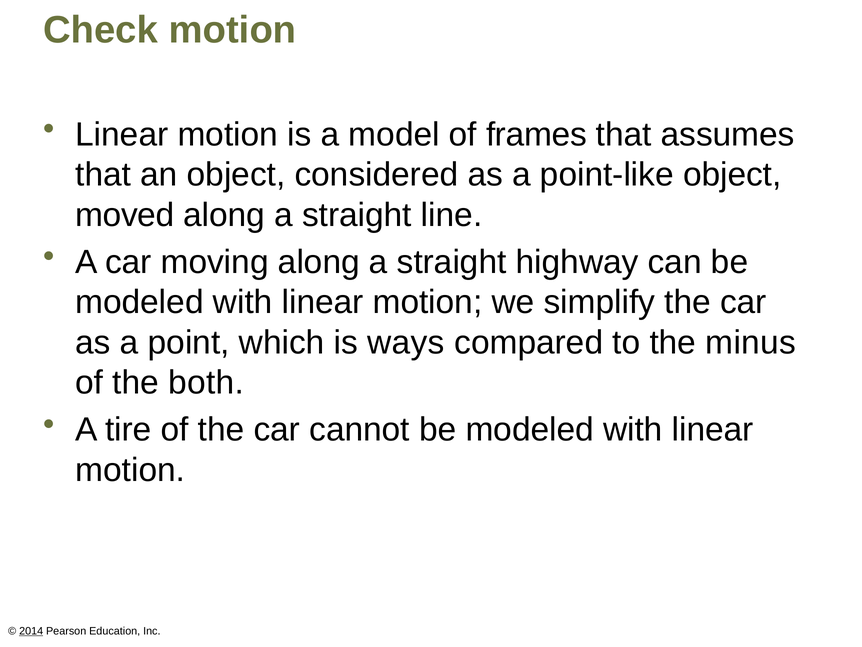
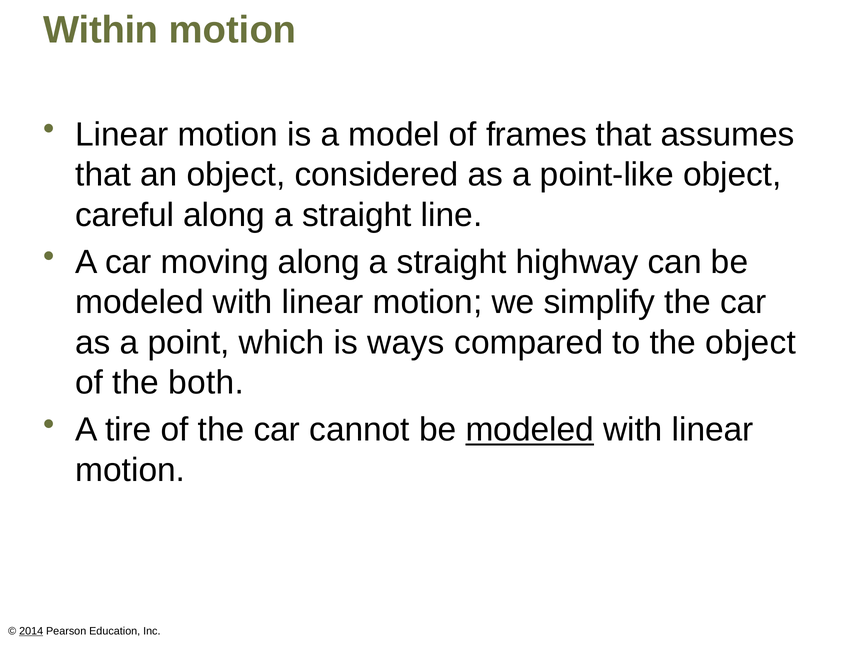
Check: Check -> Within
moved: moved -> careful
the minus: minus -> object
modeled at (530, 430) underline: none -> present
